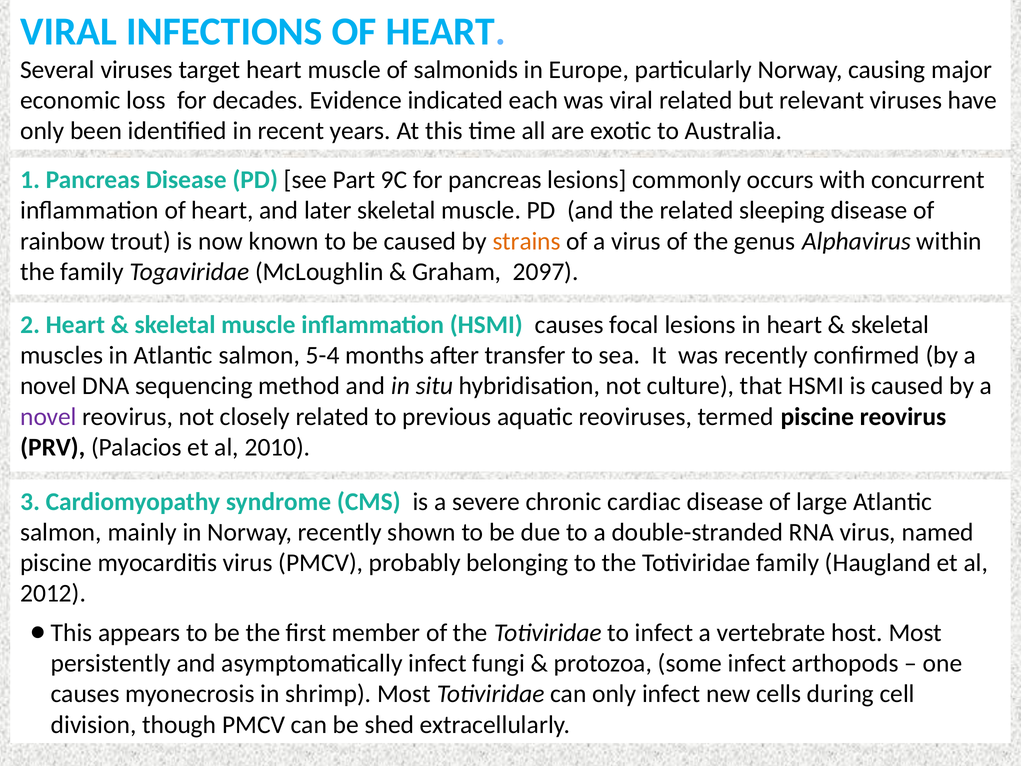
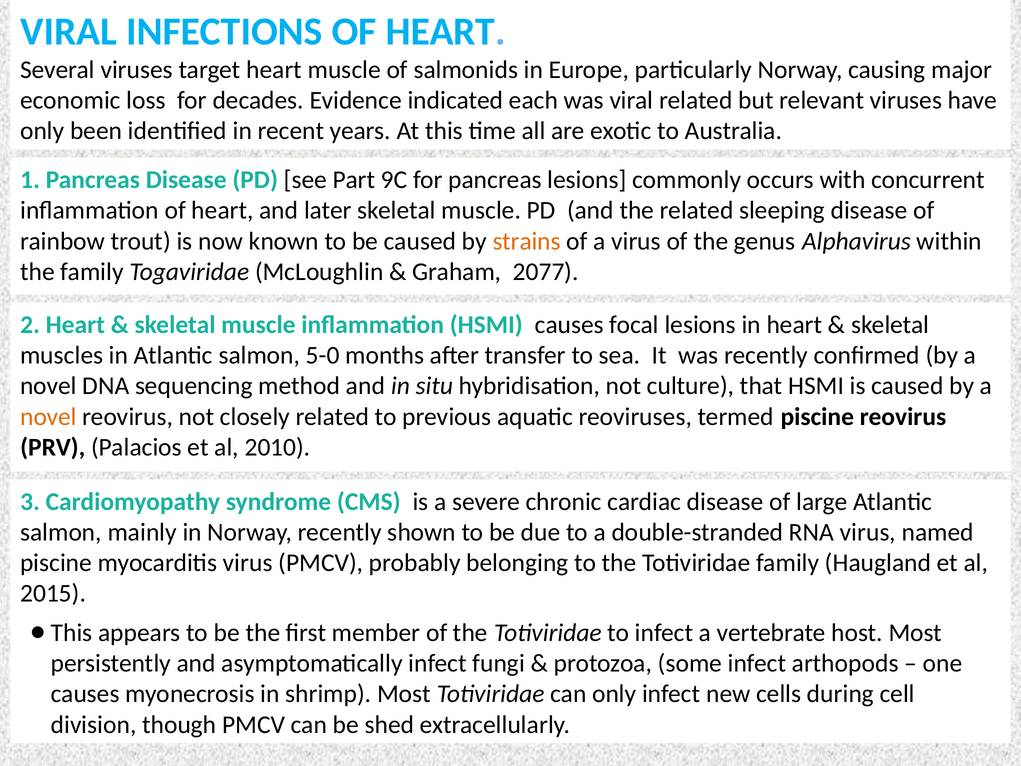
2097: 2097 -> 2077
5-4: 5-4 -> 5-0
novel at (49, 416) colour: purple -> orange
2012: 2012 -> 2015
